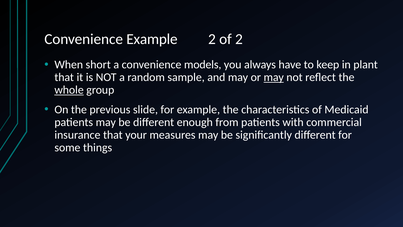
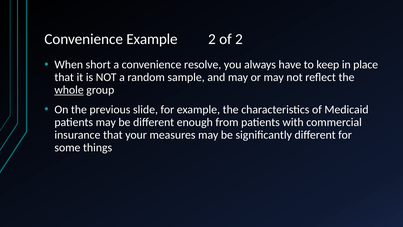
models: models -> resolve
plant: plant -> place
may at (274, 77) underline: present -> none
